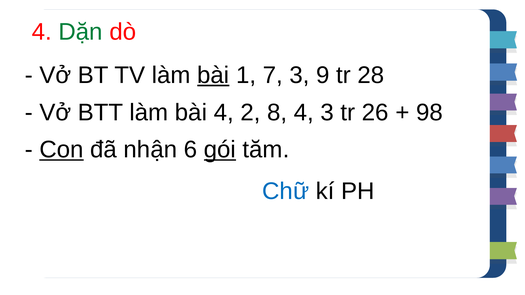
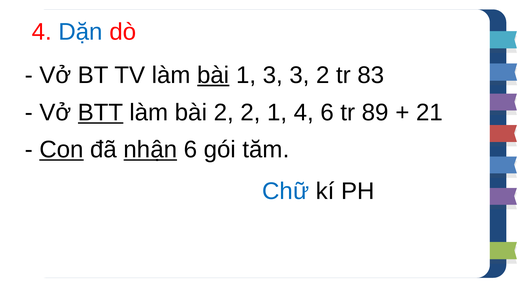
Dặn colour: green -> blue
1 7: 7 -> 3
3 9: 9 -> 2
28: 28 -> 83
BTT underline: none -> present
bài 4: 4 -> 2
2 8: 8 -> 1
4 3: 3 -> 6
26: 26 -> 89
98: 98 -> 21
nhận underline: none -> present
gói underline: present -> none
